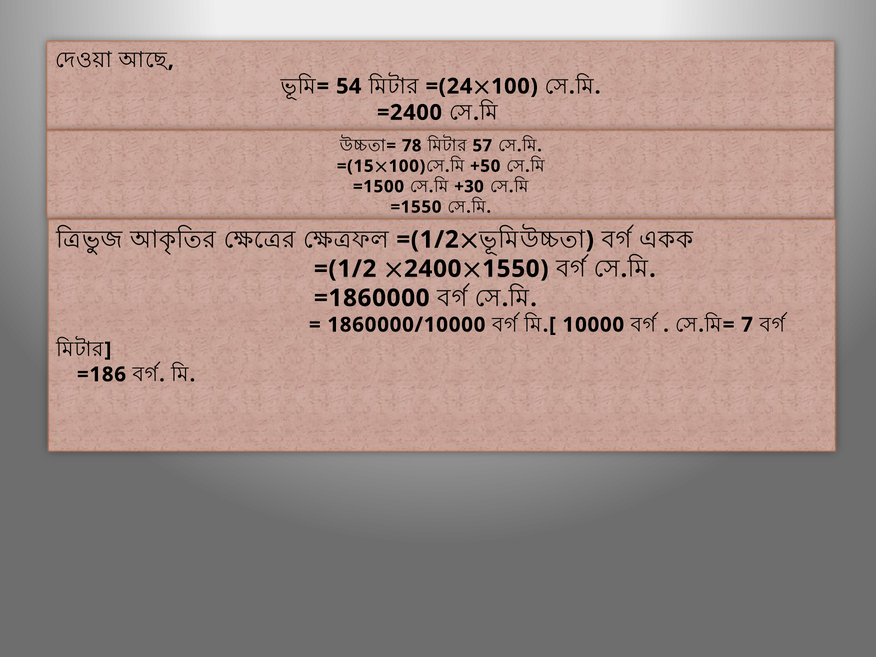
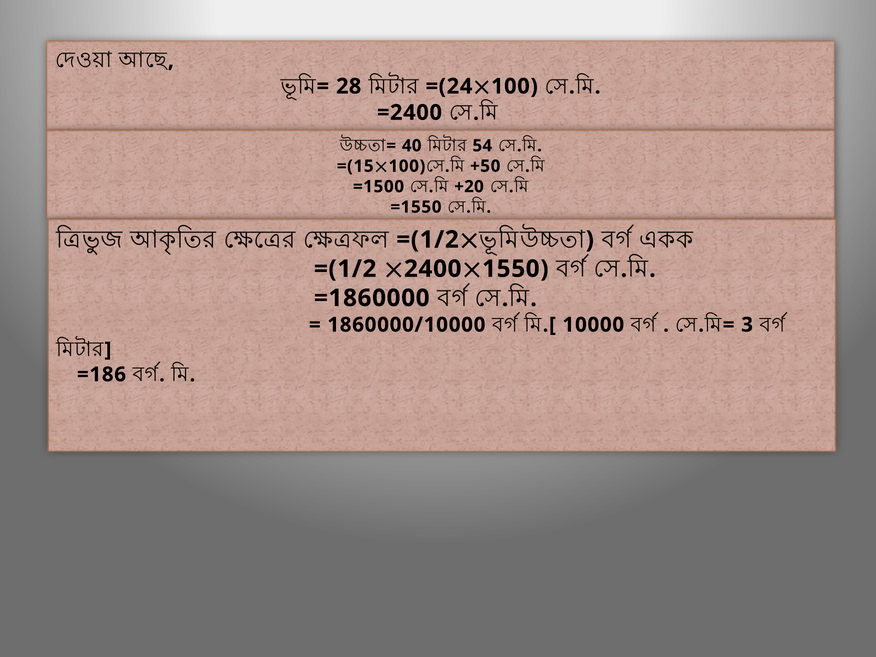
54: 54 -> 28
78: 78 -> 40
57: 57 -> 54
+30: +30 -> +20
7: 7 -> 3
